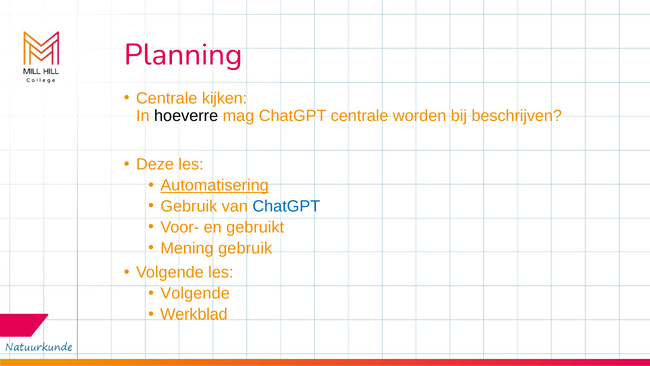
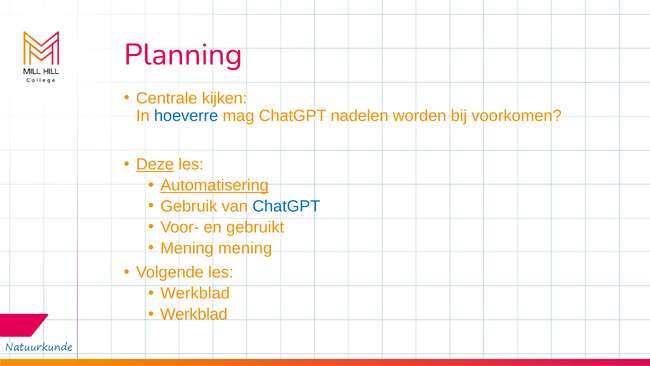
hoeverre colour: black -> blue
ChatGPT centrale: centrale -> nadelen
beschrijven: beschrijven -> voorkomen
Deze underline: none -> present
Mening gebruik: gebruik -> mening
Volgende at (195, 293): Volgende -> Werkblad
